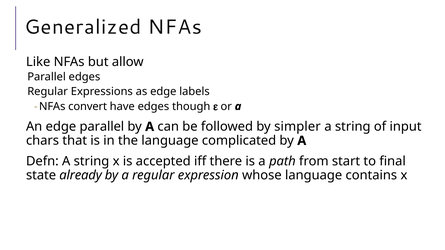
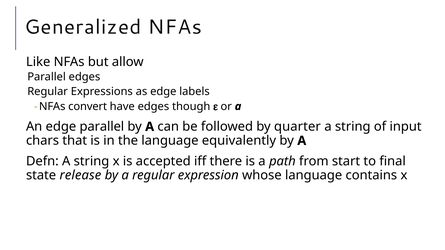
simpler: simpler -> quarter
complicated: complicated -> equivalently
already: already -> release
